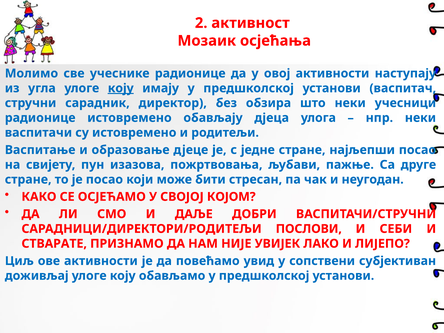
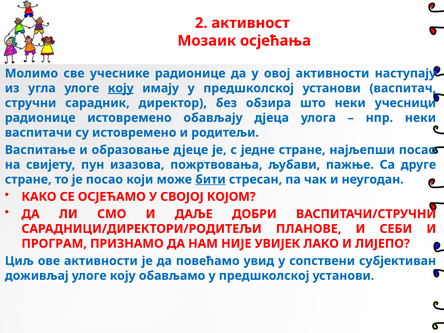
бити underline: none -> present
ПОСЛОВИ: ПОСЛОВИ -> ПЛАНОВЕ
СТВАРАТЕ: СТВАРАТЕ -> ПРОГРАМ
